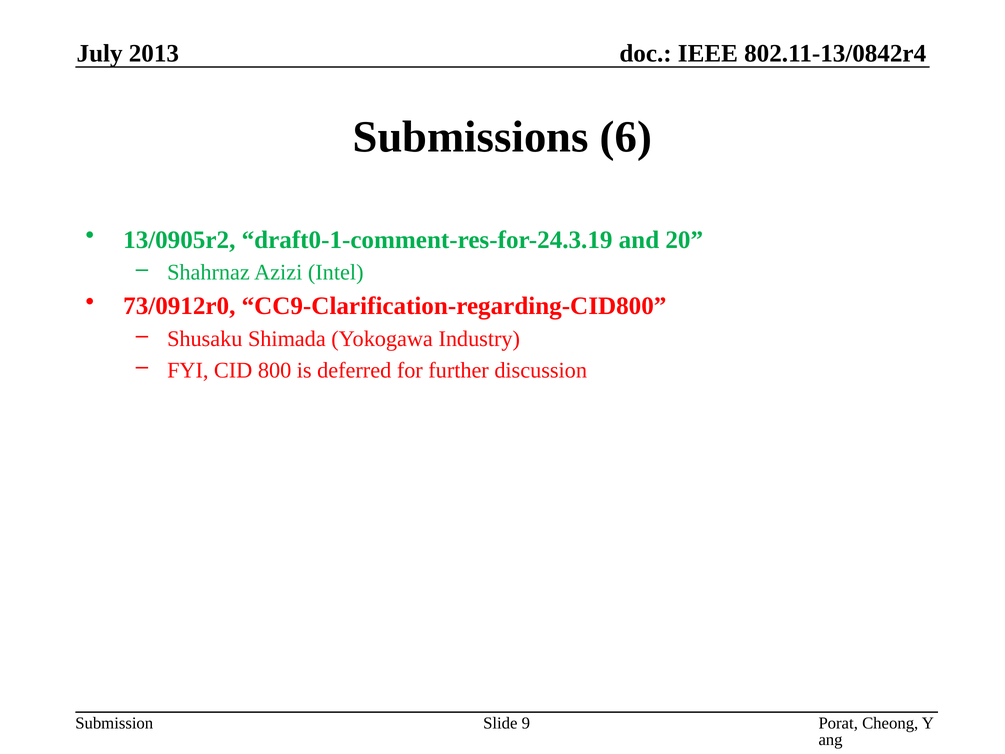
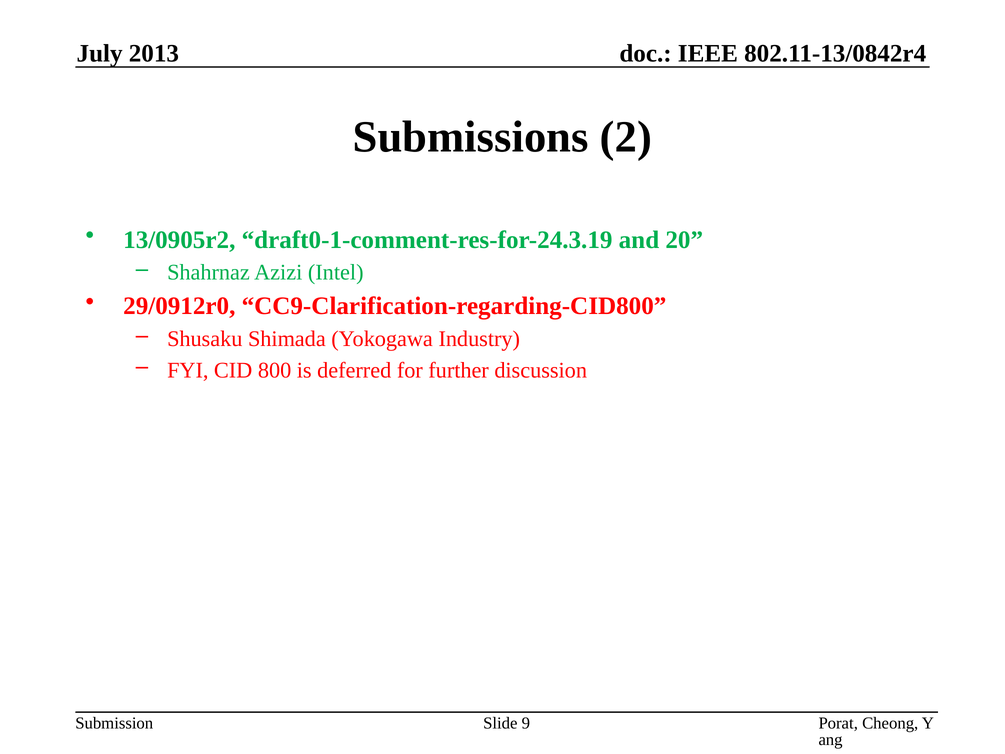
6: 6 -> 2
73/0912r0: 73/0912r0 -> 29/0912r0
